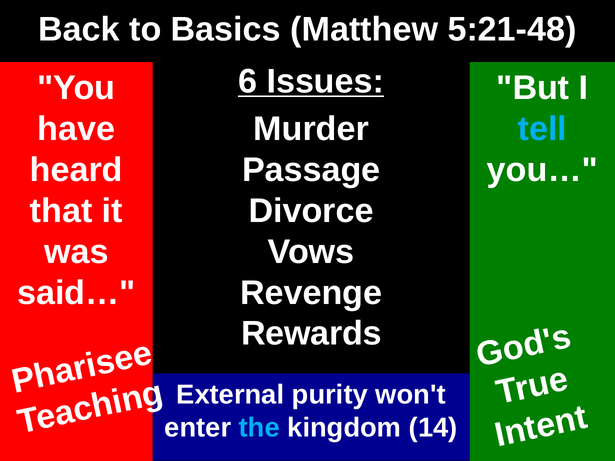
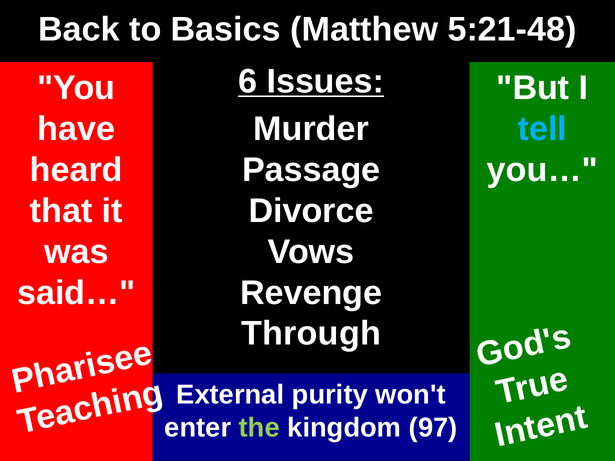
Rewards: Rewards -> Through
the colour: light blue -> light green
14: 14 -> 97
